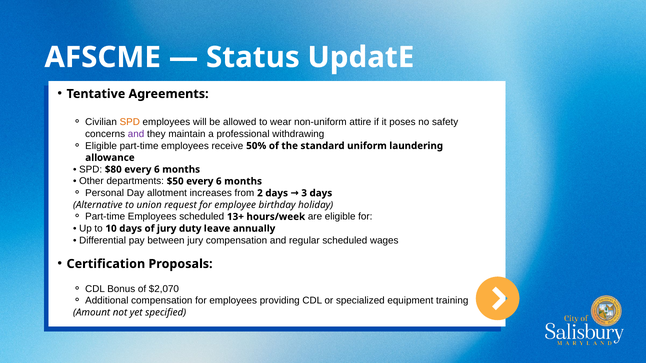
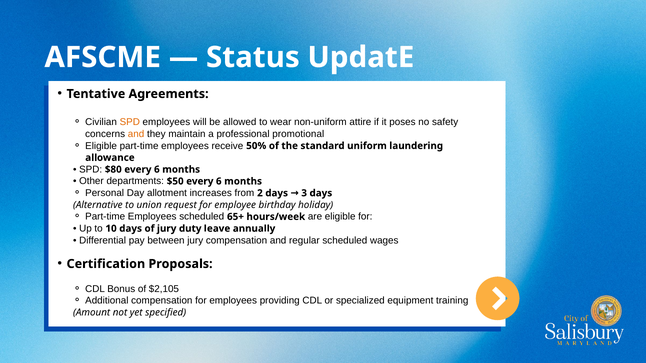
and at (136, 134) colour: purple -> orange
withdrawing: withdrawing -> promotional
13+: 13+ -> 65+
$2,070: $2,070 -> $2,105
